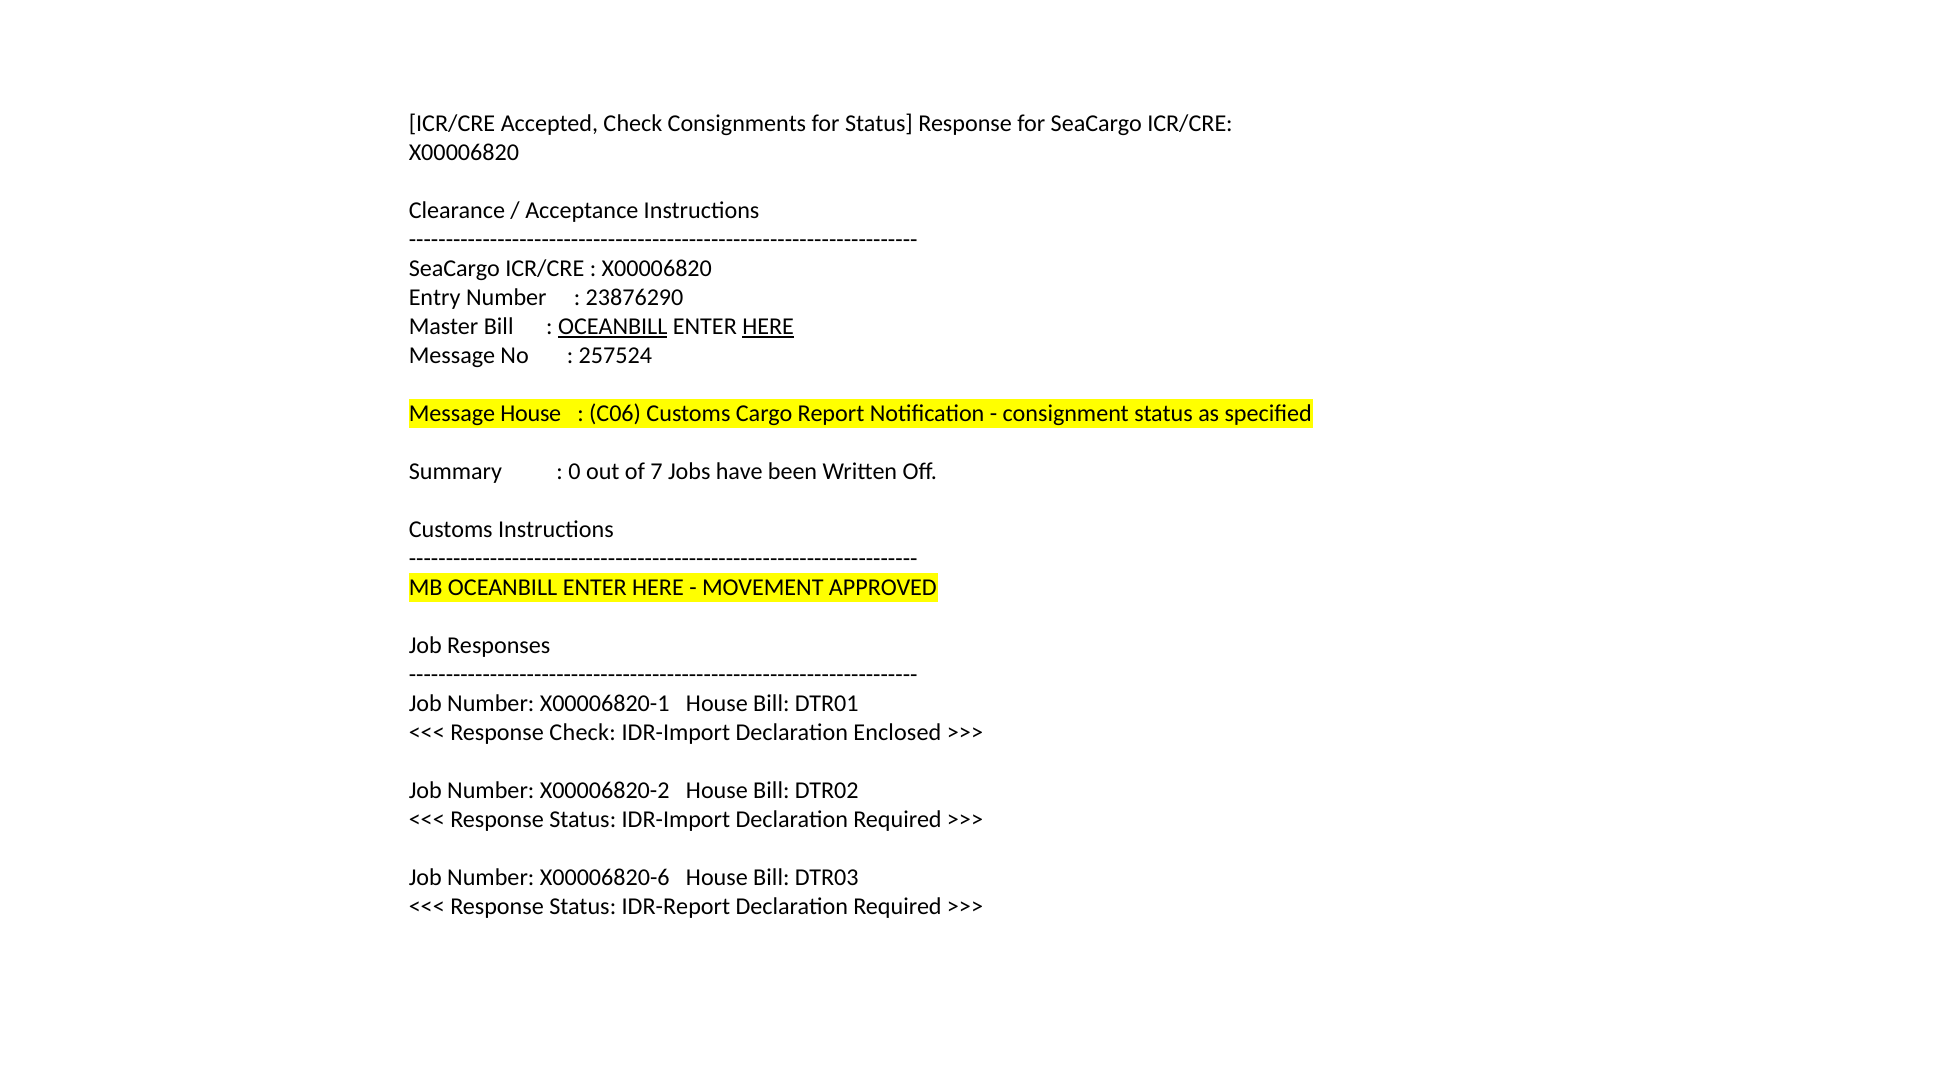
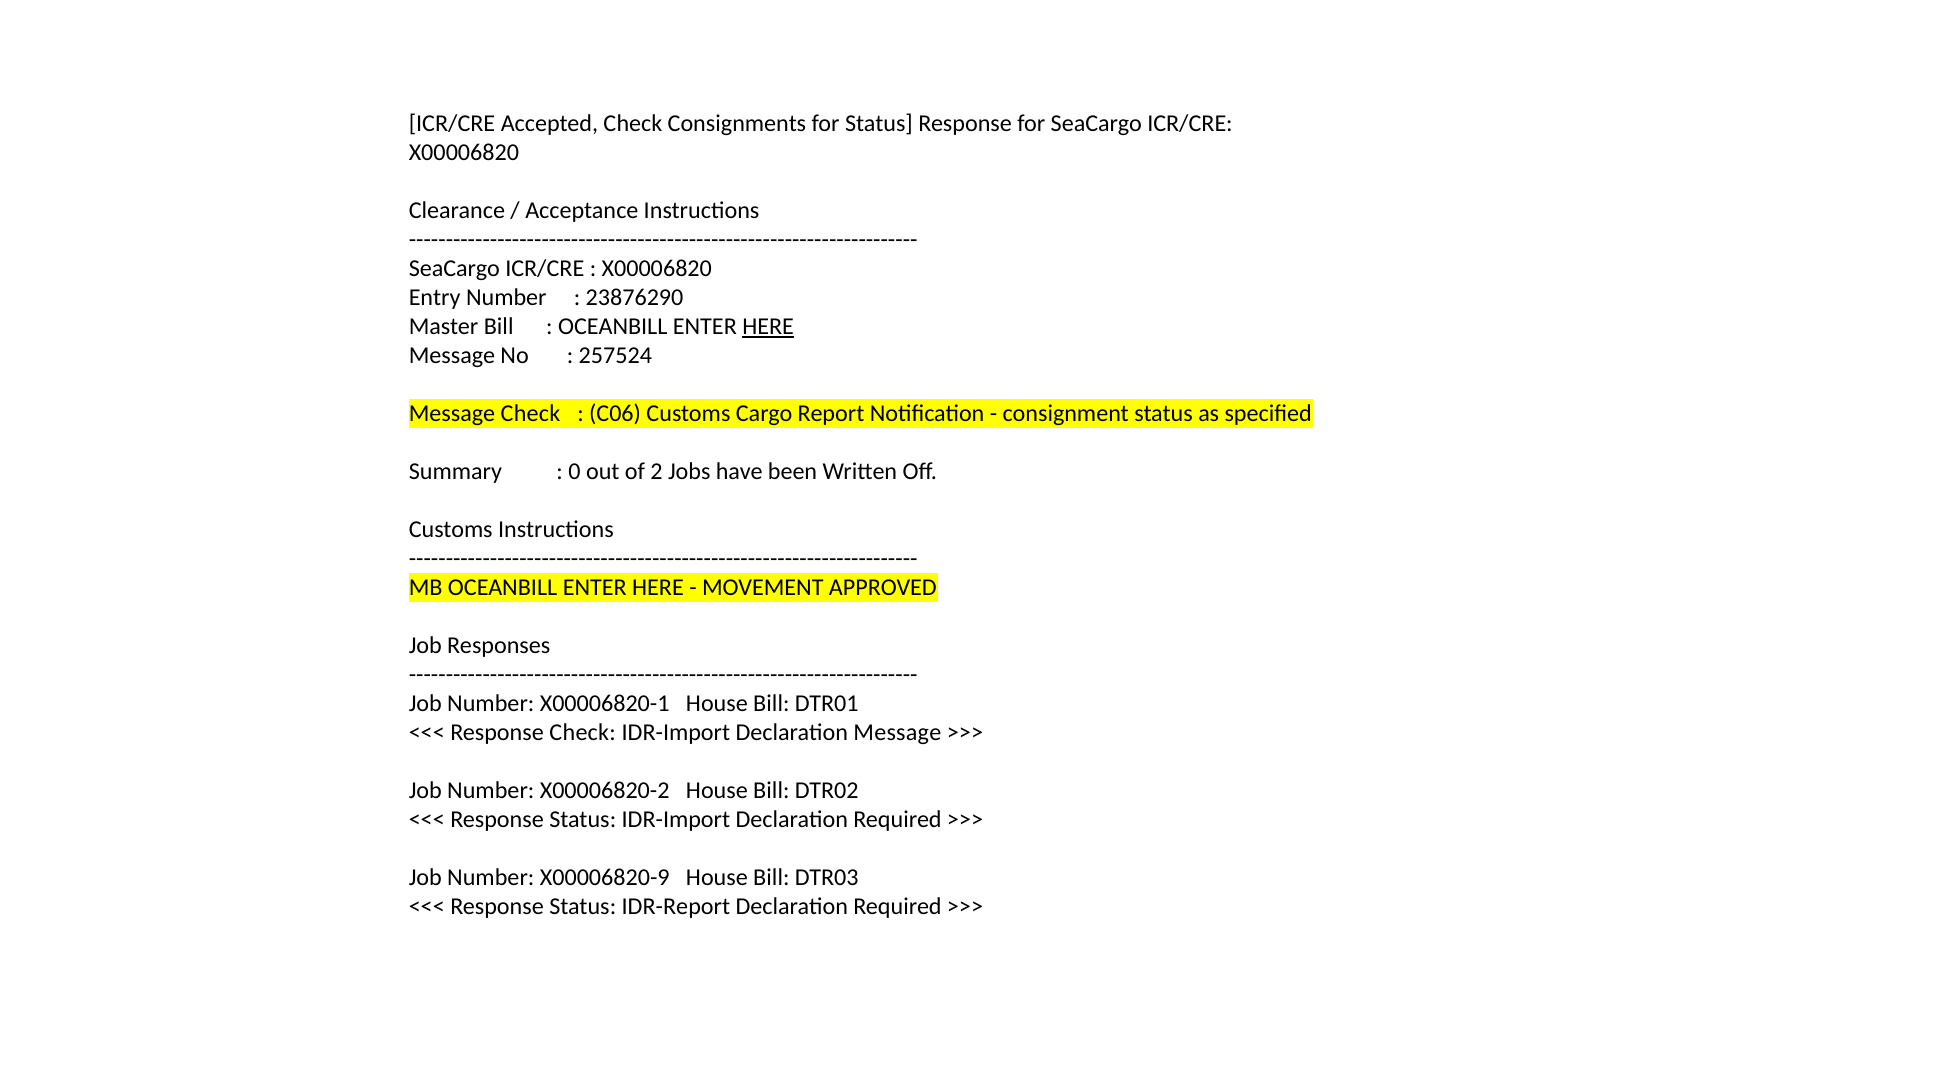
OCEANBILL at (613, 327) underline: present -> none
Message House: House -> Check
7: 7 -> 2
Declaration Enclosed: Enclosed -> Message
X00006820-6: X00006820-6 -> X00006820-9
